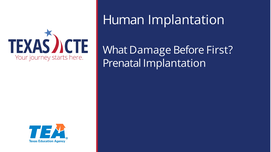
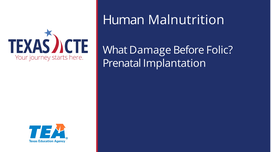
Human Implantation: Implantation -> Malnutrition
First: First -> Folic
